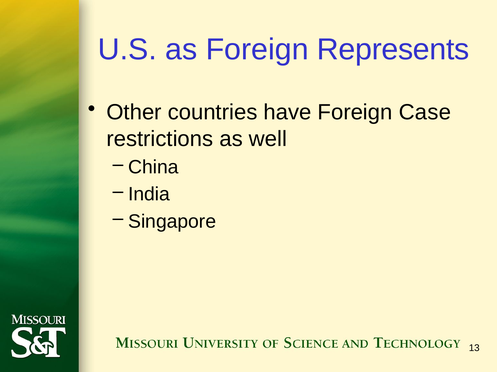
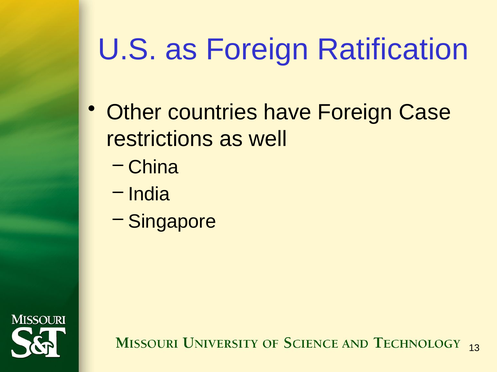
Represents: Represents -> Ratification
